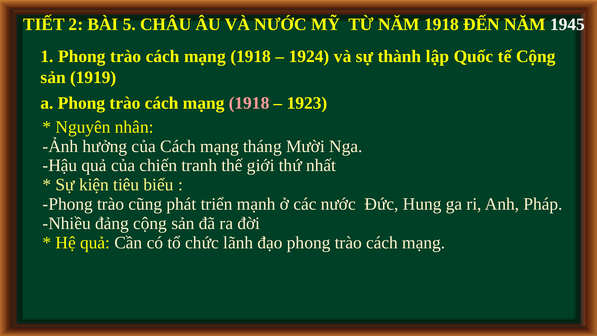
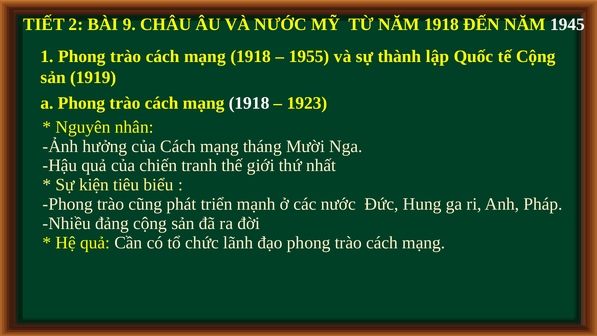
5: 5 -> 9
1924: 1924 -> 1955
1918 at (249, 103) colour: pink -> white
